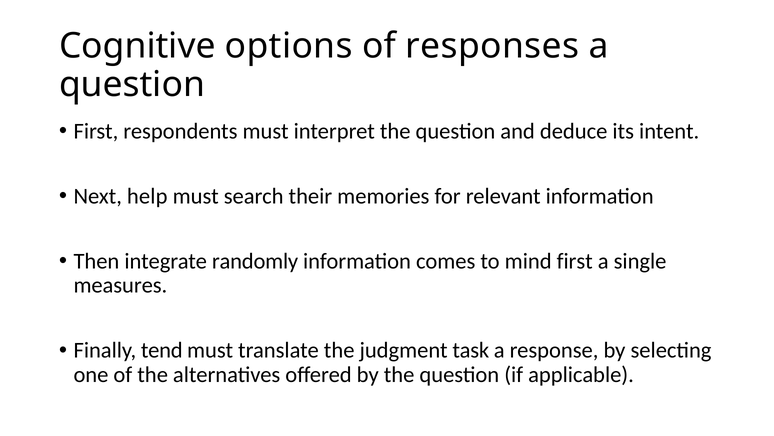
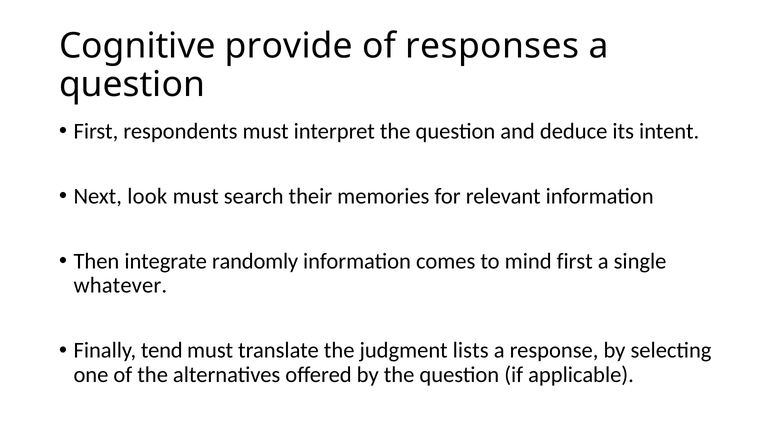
options: options -> provide
help: help -> look
measures: measures -> whatever
task: task -> lists
